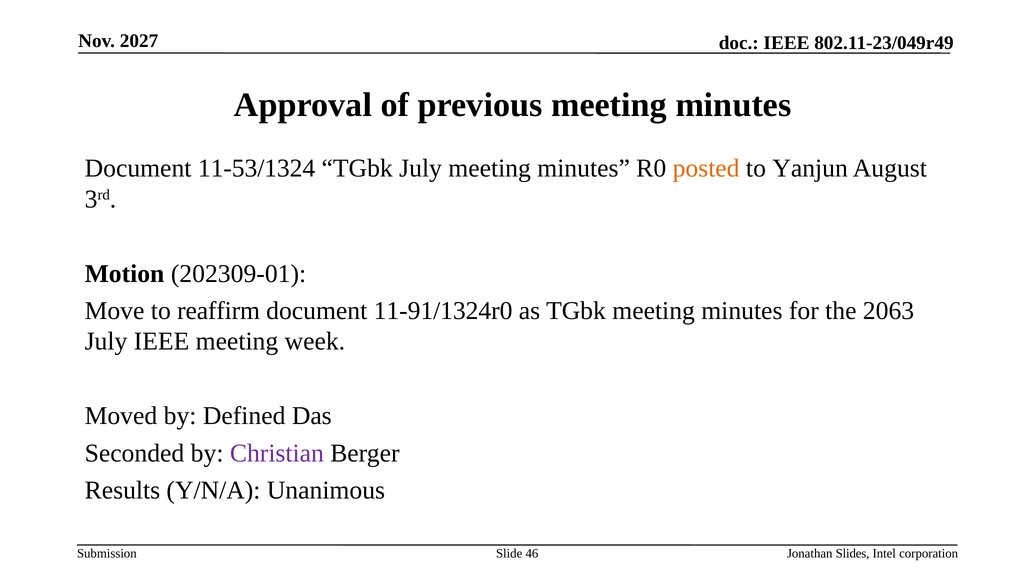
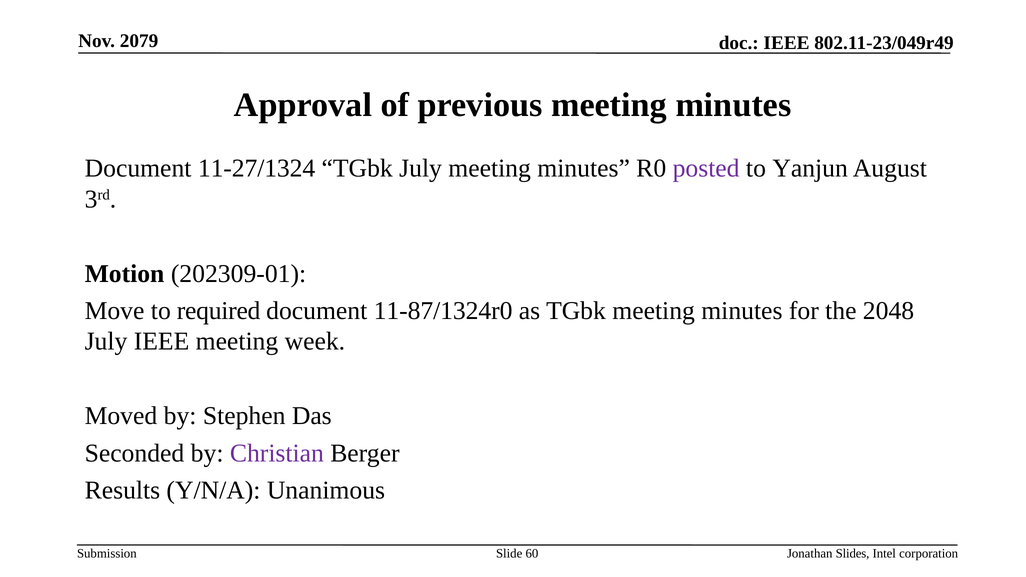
2027: 2027 -> 2079
11-53/1324: 11-53/1324 -> 11-27/1324
posted colour: orange -> purple
reaffirm: reaffirm -> required
11-91/1324r0: 11-91/1324r0 -> 11-87/1324r0
2063: 2063 -> 2048
Defined: Defined -> Stephen
46: 46 -> 60
